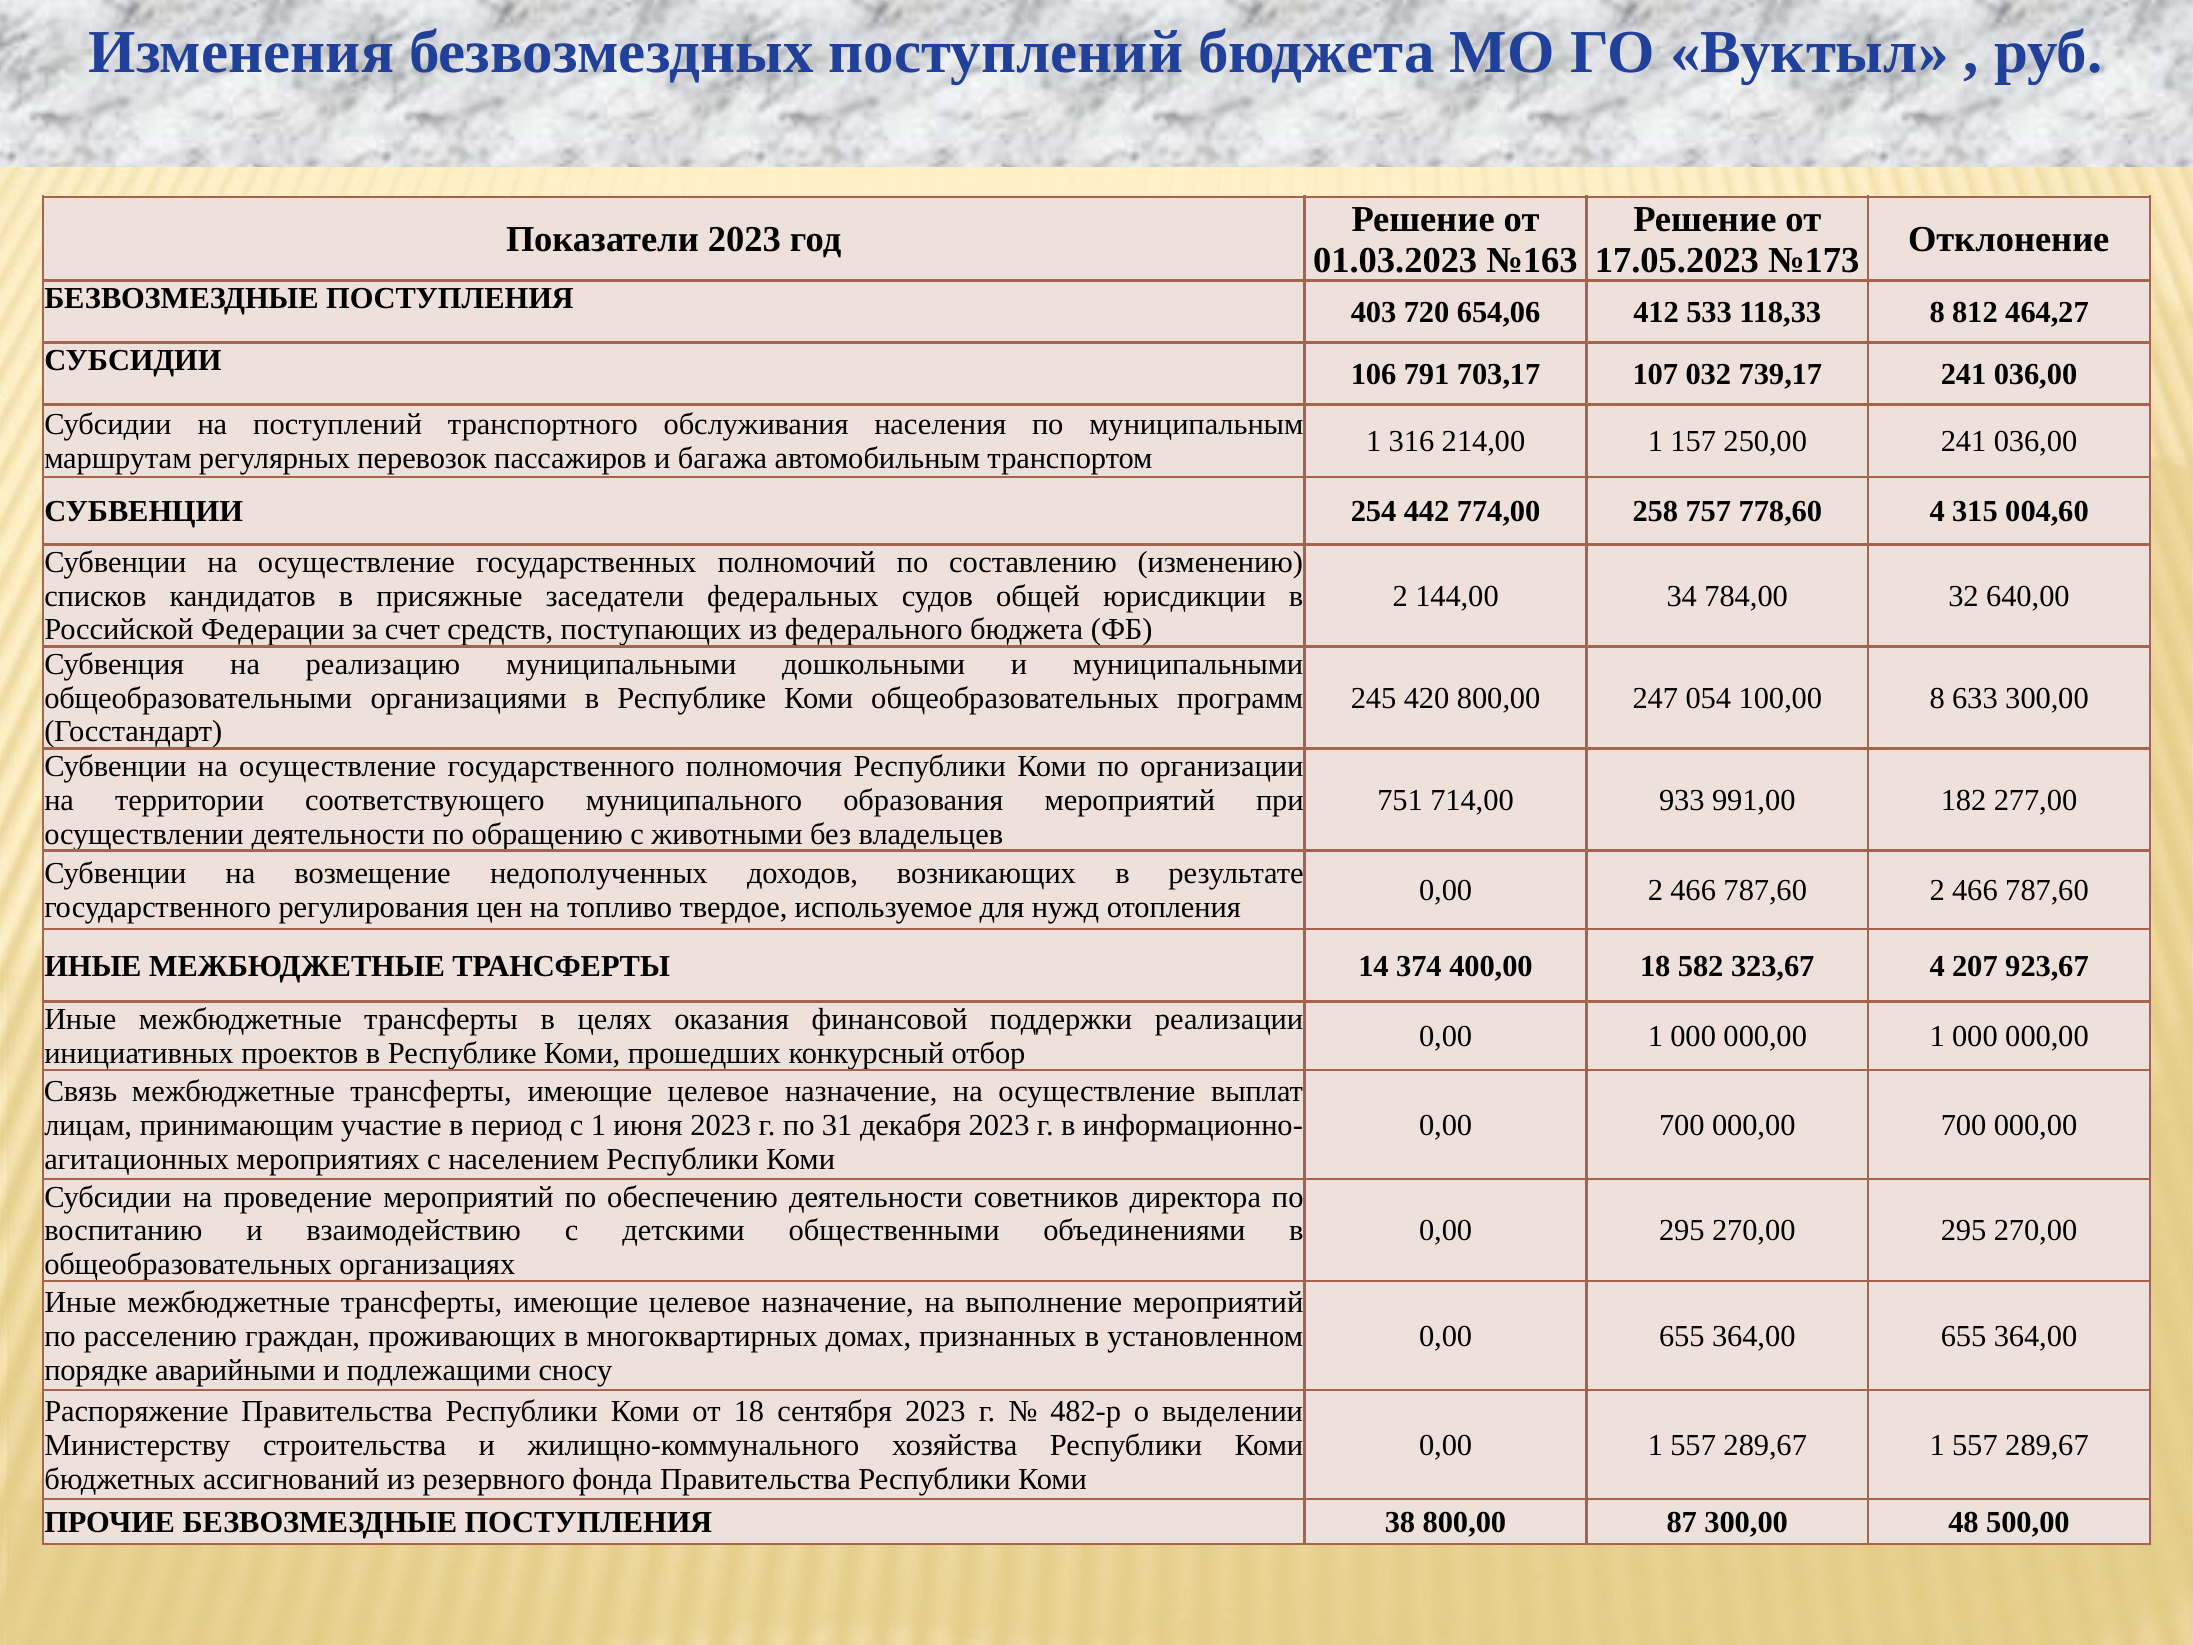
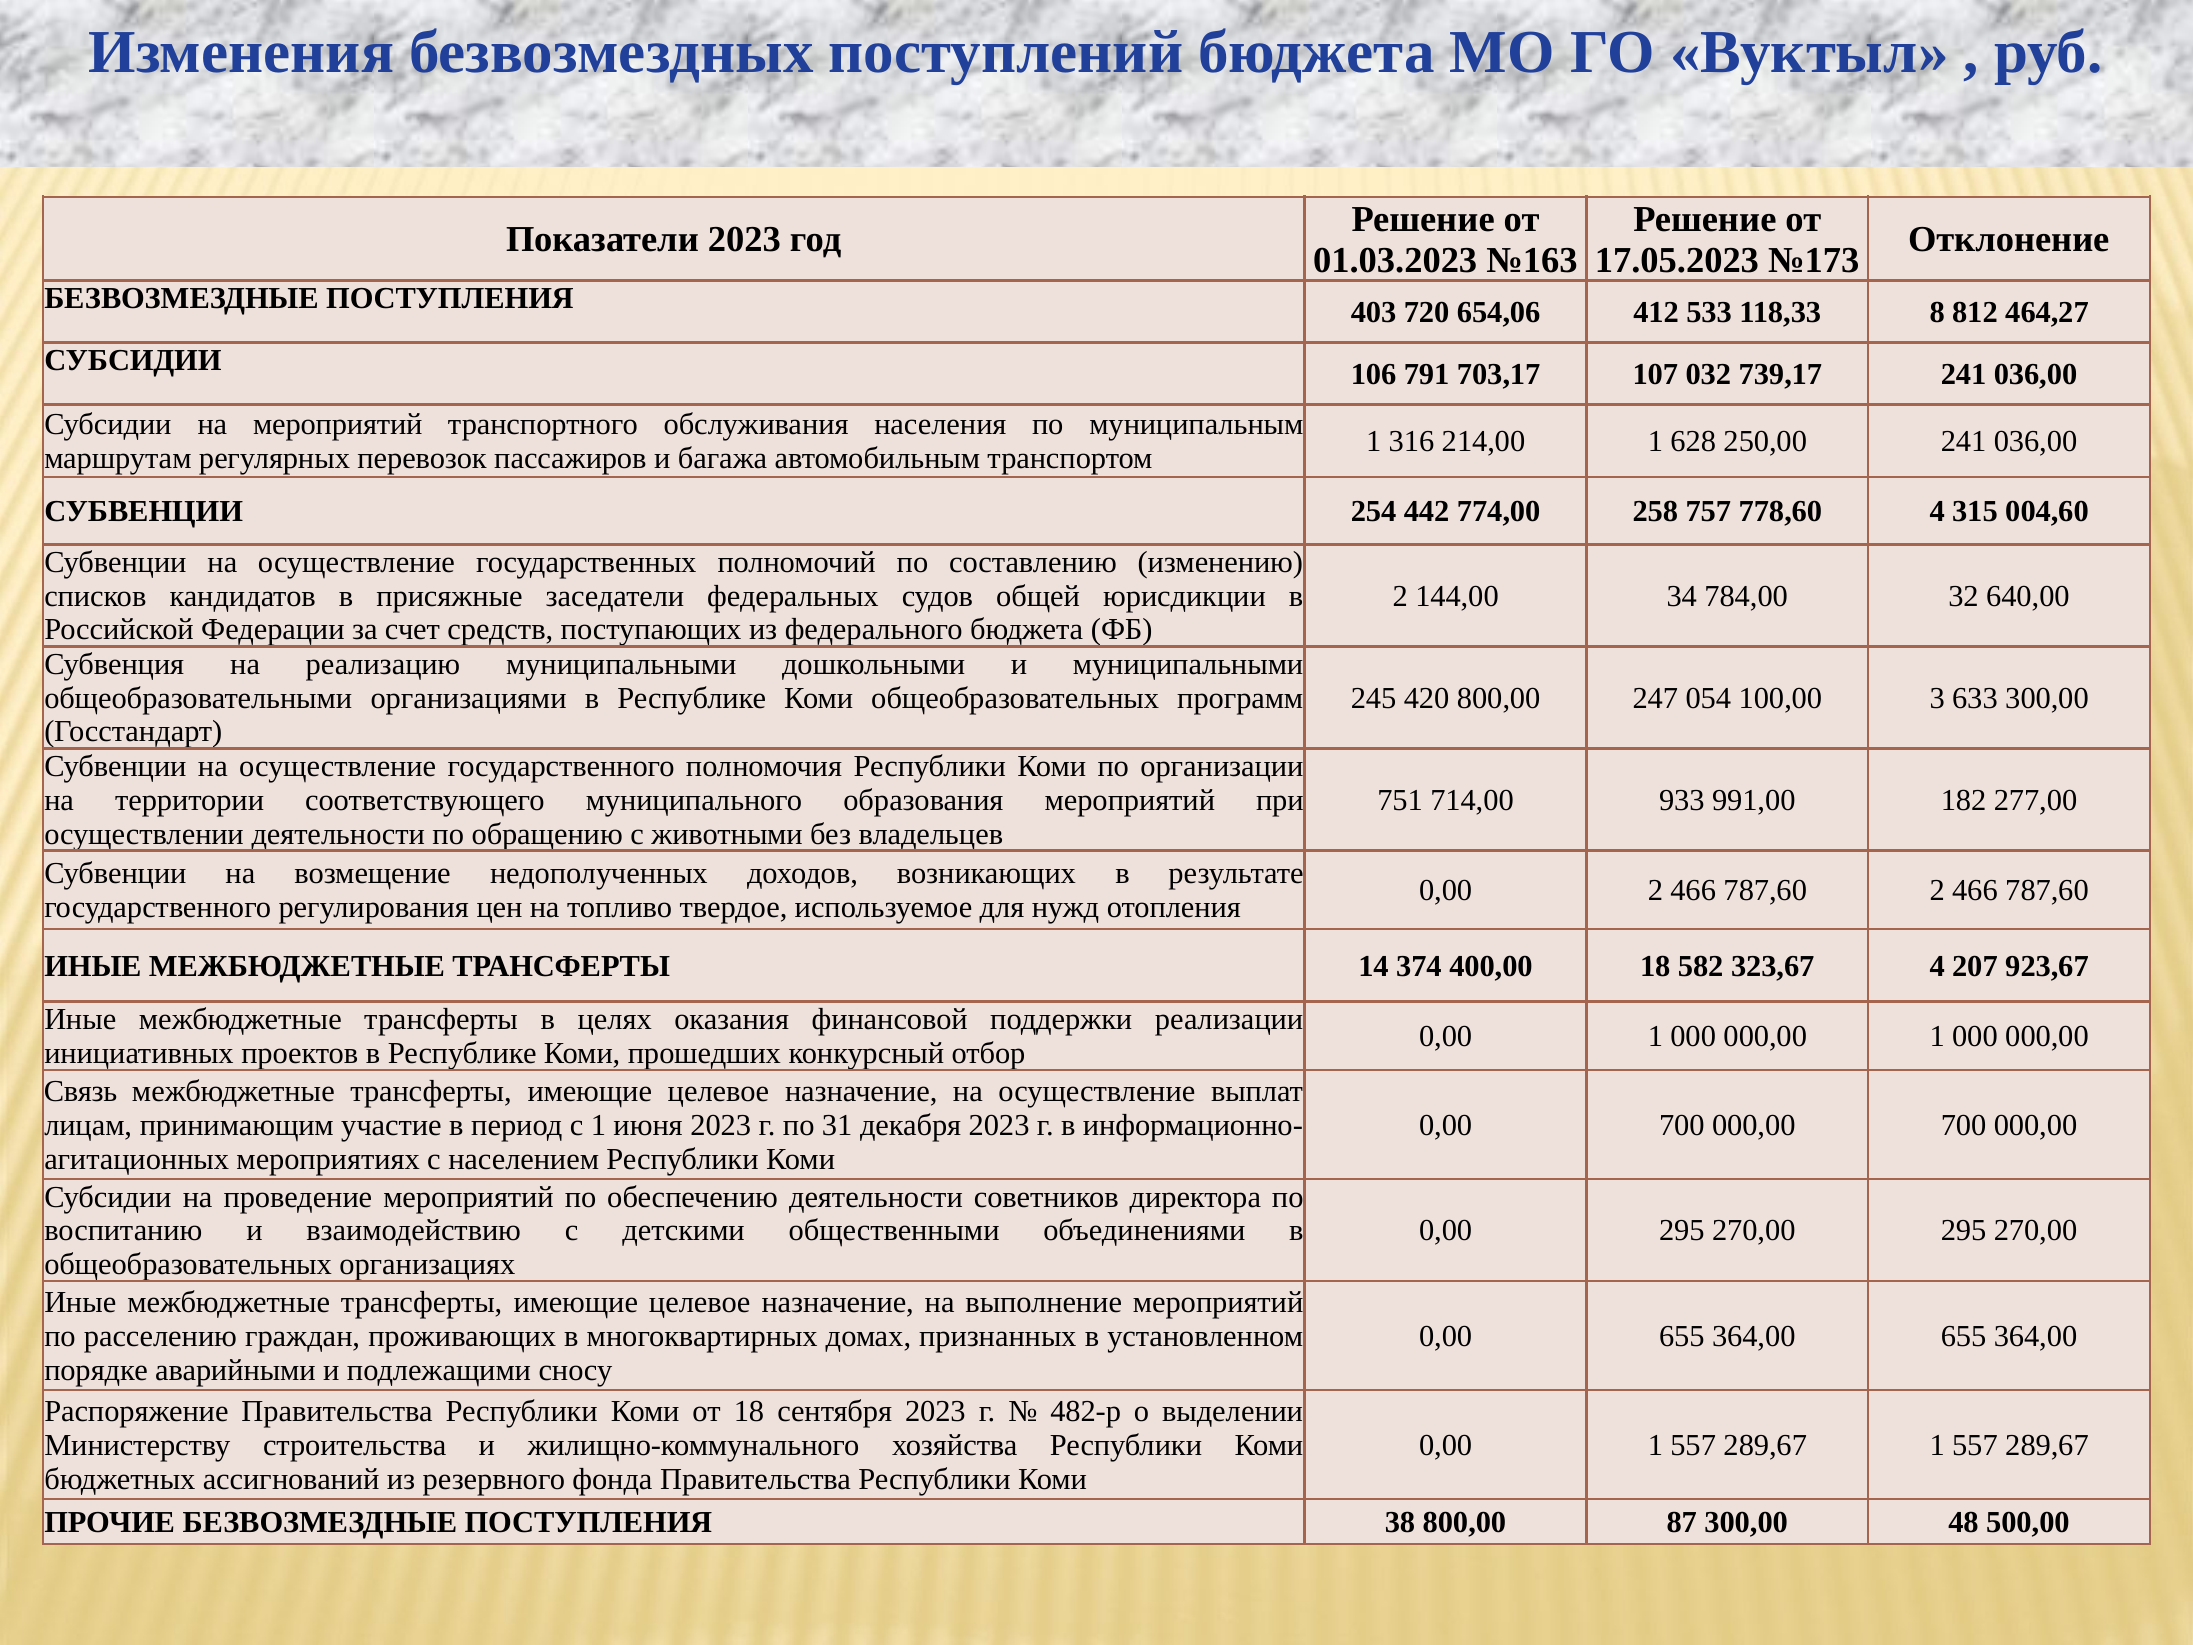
на поступлений: поступлений -> мероприятий
157: 157 -> 628
100,00 8: 8 -> 3
